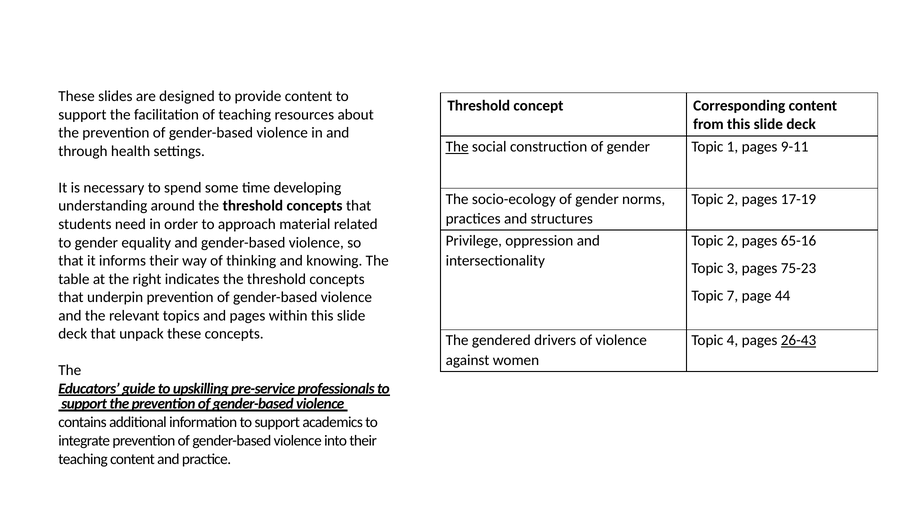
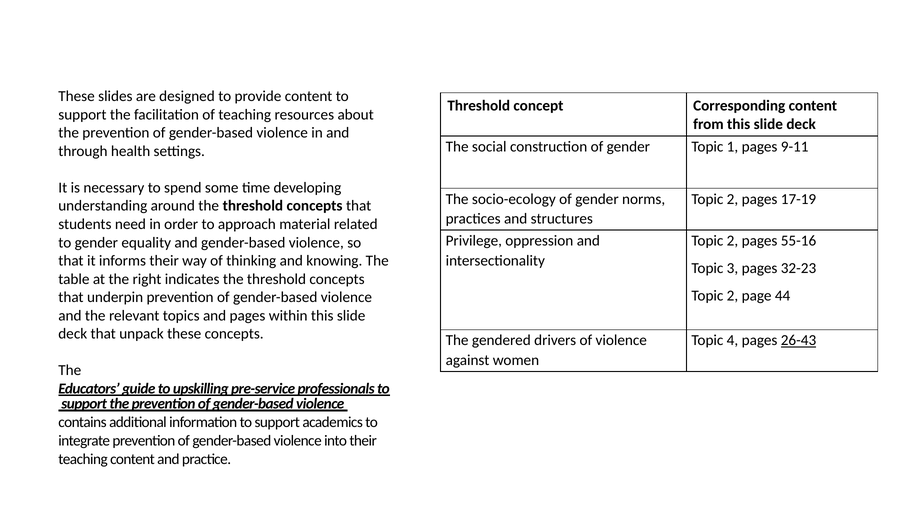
The at (457, 147) underline: present -> none
65-16: 65-16 -> 55-16
75-23: 75-23 -> 32-23
7 at (732, 296): 7 -> 2
